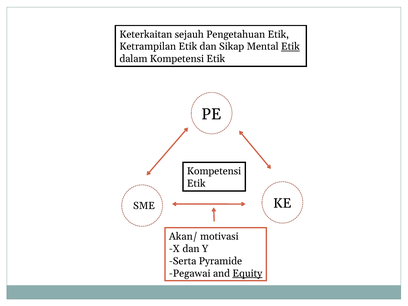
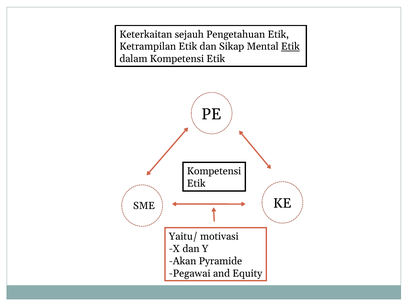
Akan/: Akan/ -> Yaitu/
Serta: Serta -> Akan
Equity underline: present -> none
